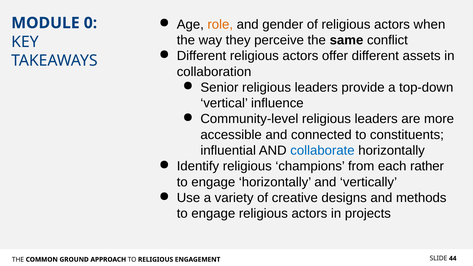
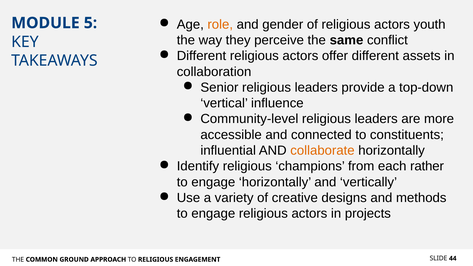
when: when -> youth
0: 0 -> 5
collaborate colour: blue -> orange
